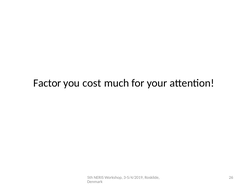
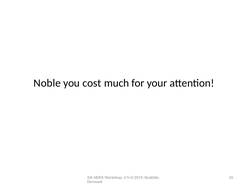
Factor: Factor -> Noble
